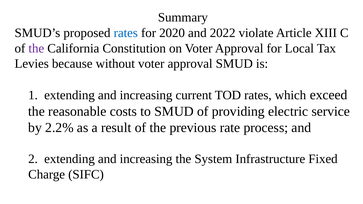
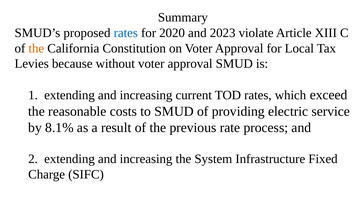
2022: 2022 -> 2023
the at (36, 48) colour: purple -> orange
2.2%: 2.2% -> 8.1%
